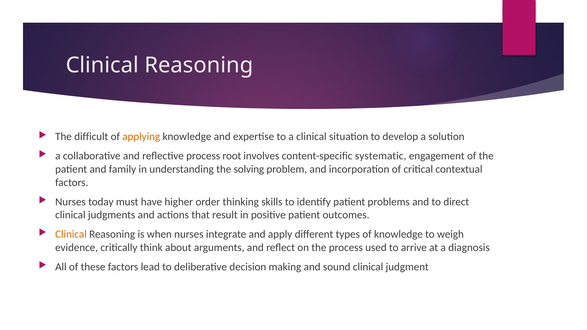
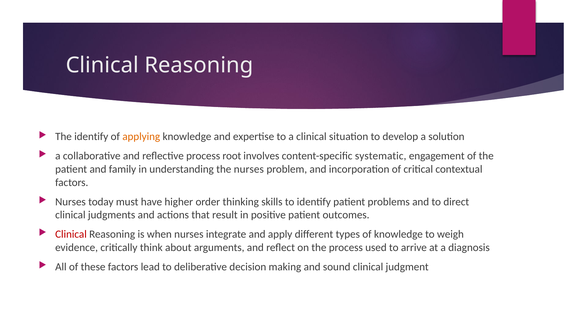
The difficult: difficult -> identify
the solving: solving -> nurses
Clinical at (71, 234) colour: orange -> red
